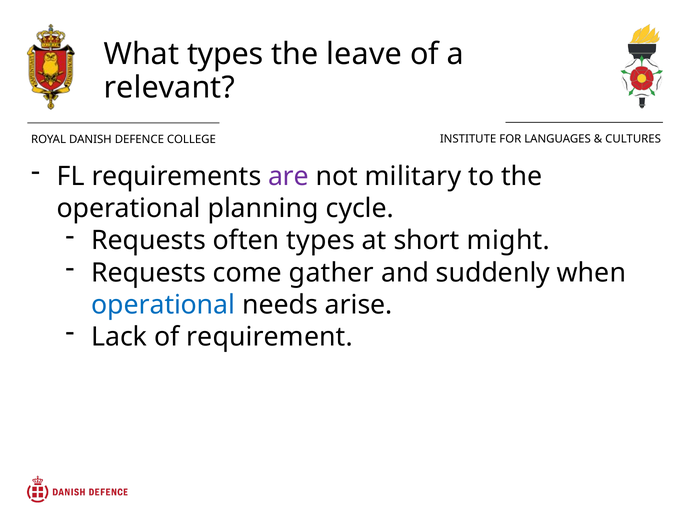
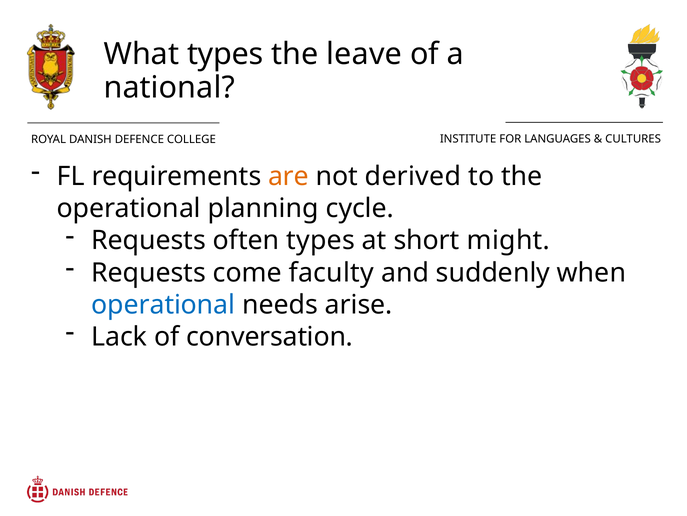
relevant: relevant -> national
are colour: purple -> orange
military: military -> derived
gather: gather -> faculty
requirement: requirement -> conversation
